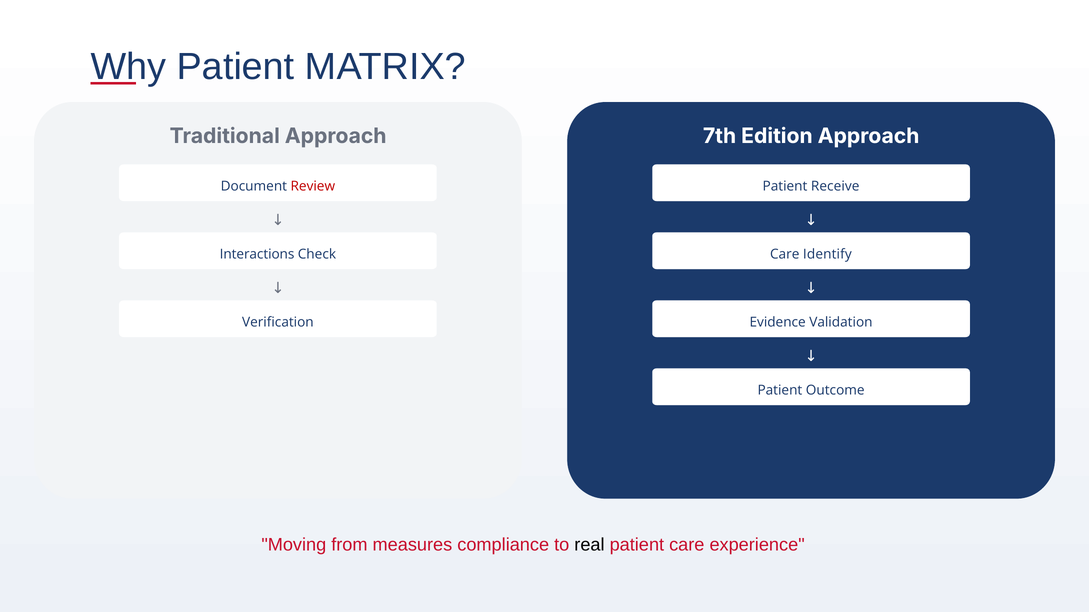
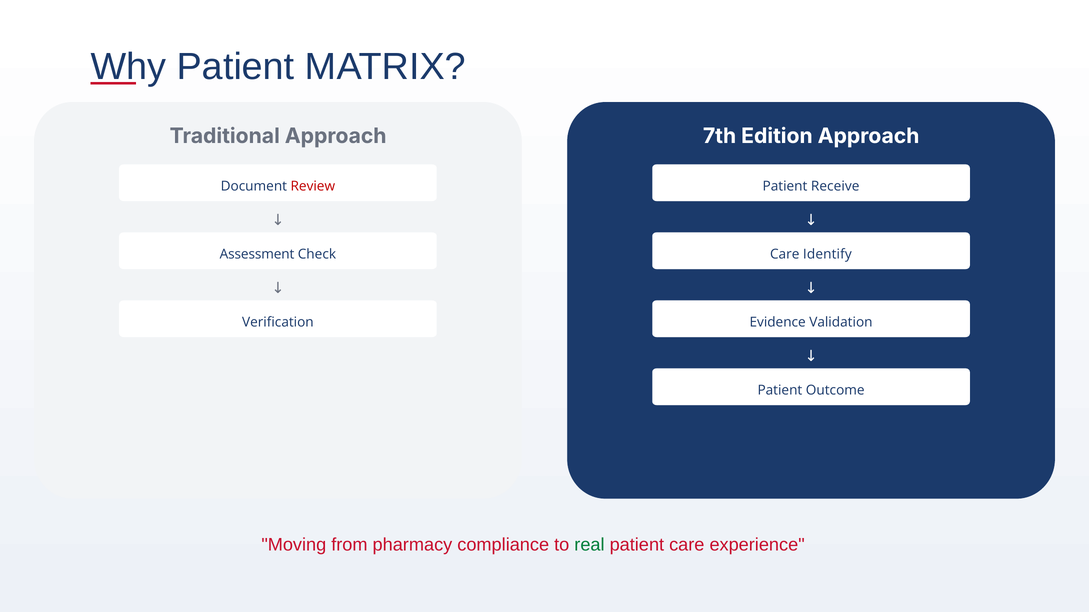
Interactions: Interactions -> Assessment
measures: measures -> pharmacy
real colour: black -> green
